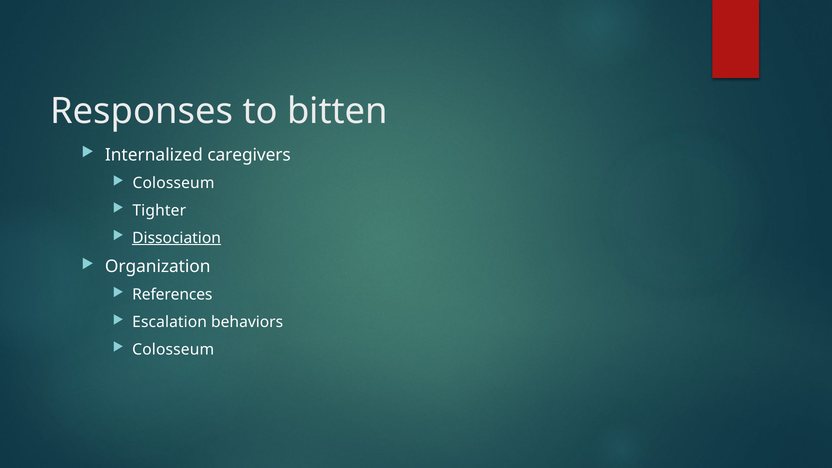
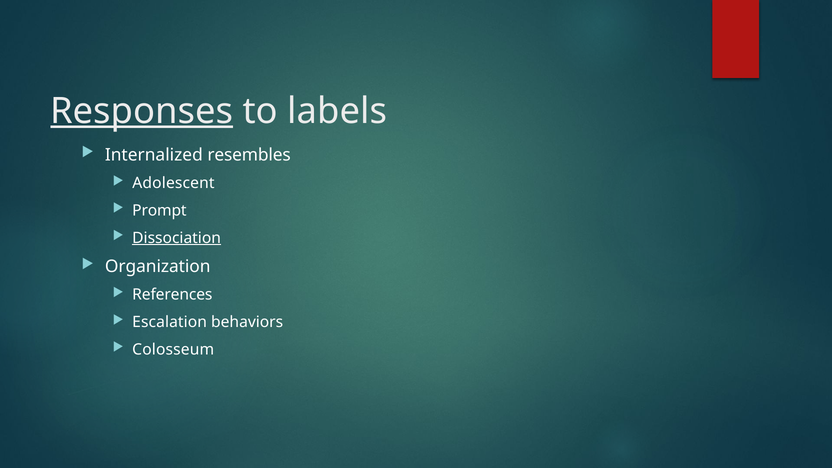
Responses underline: none -> present
bitten: bitten -> labels
caregivers: caregivers -> resembles
Colosseum at (173, 183): Colosseum -> Adolescent
Tighter: Tighter -> Prompt
